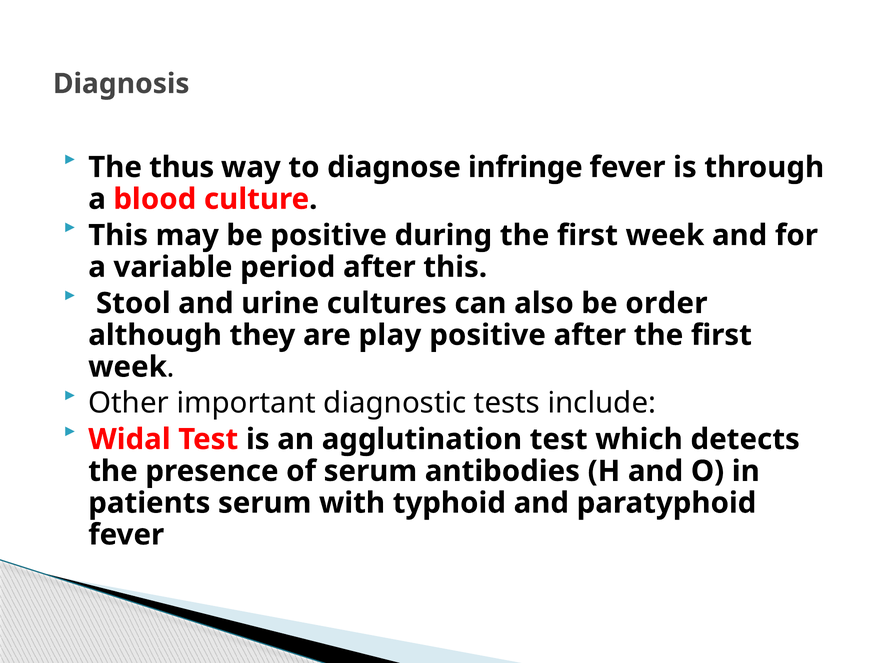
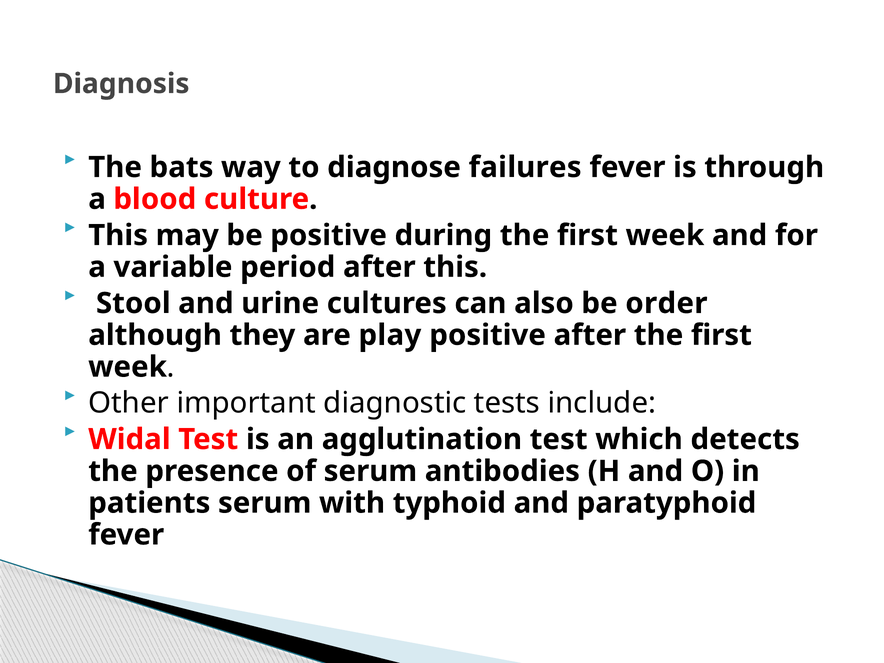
thus: thus -> bats
infringe: infringe -> failures
